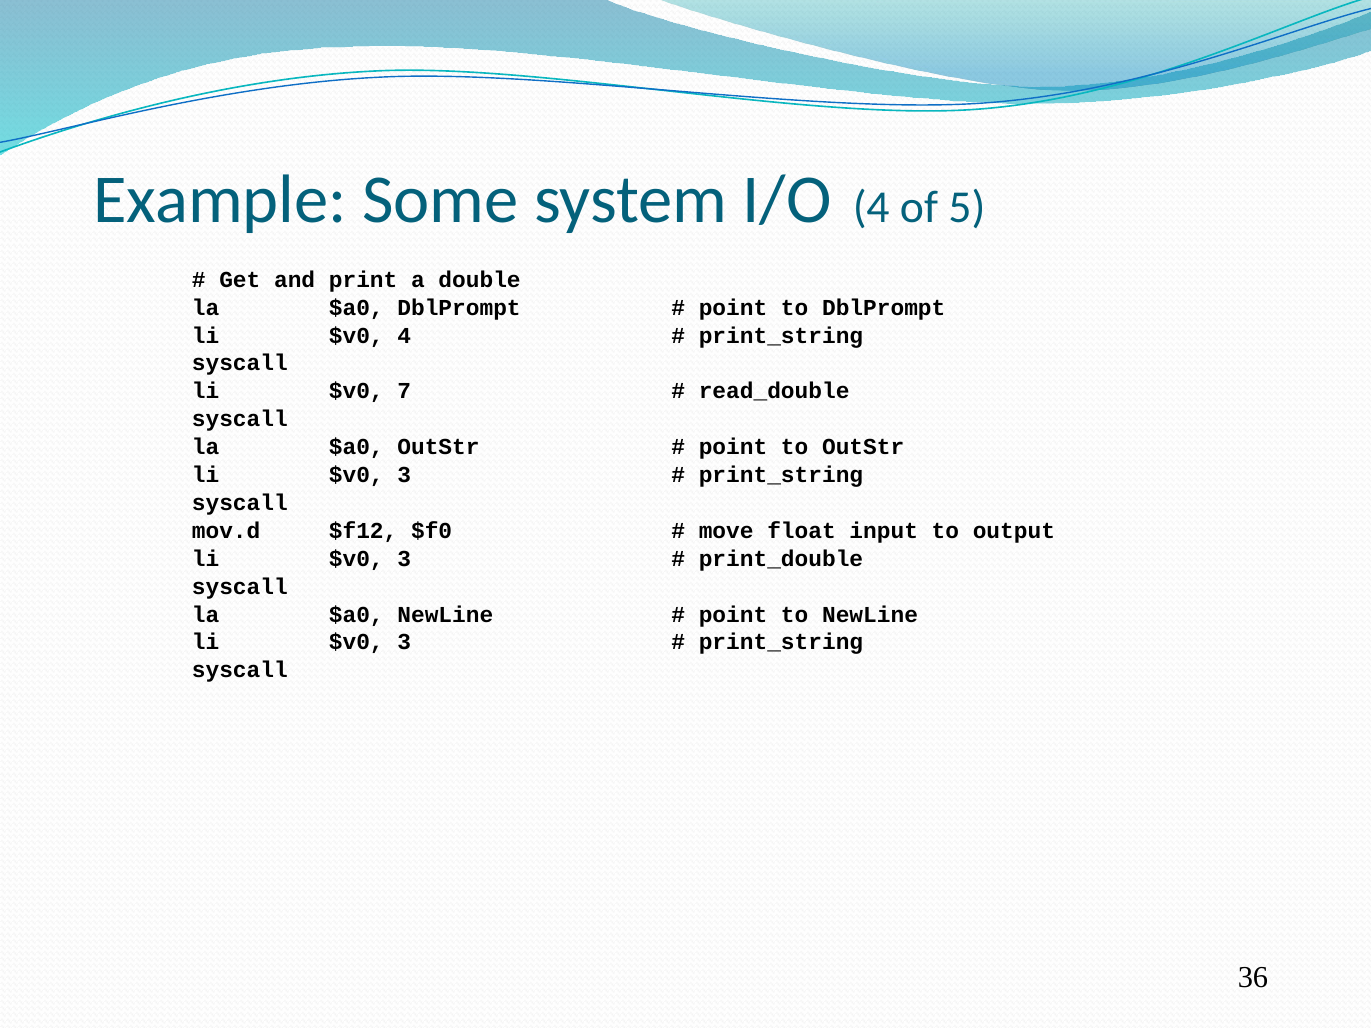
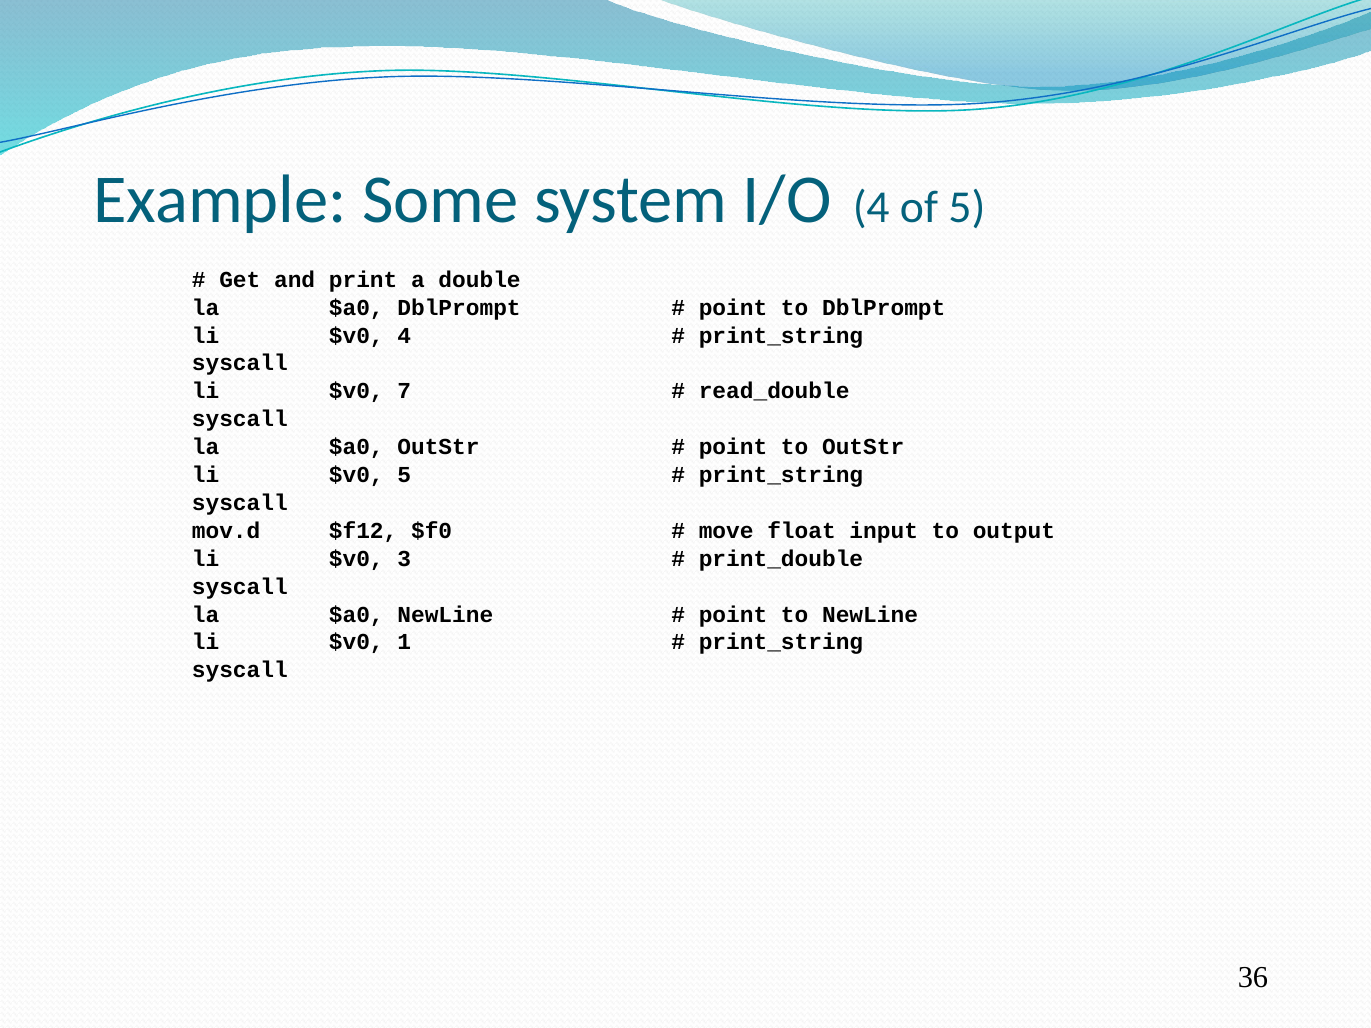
3 at (404, 475): 3 -> 5
3 at (404, 643): 3 -> 1
